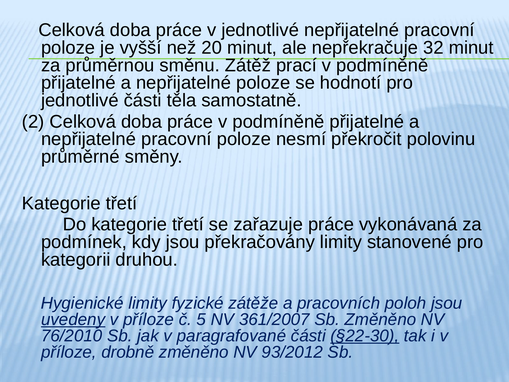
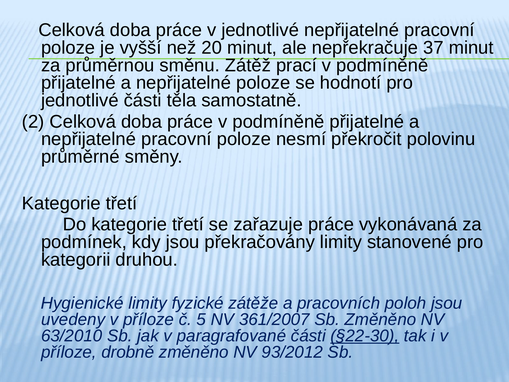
32: 32 -> 37
uvedeny underline: present -> none
76/2010: 76/2010 -> 63/2010
